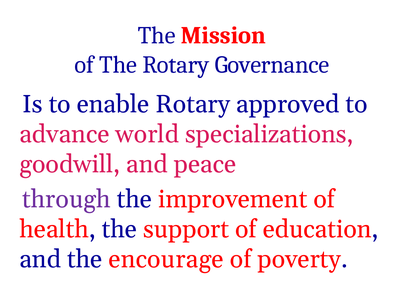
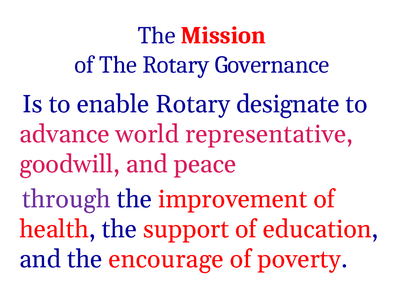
approved: approved -> designate
specializations: specializations -> representative
